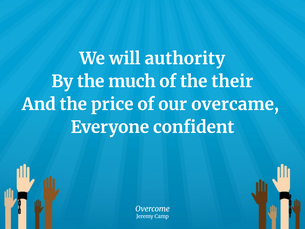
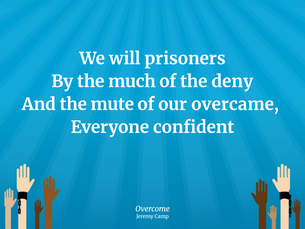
authority: authority -> prisoners
their: their -> deny
price: price -> mute
